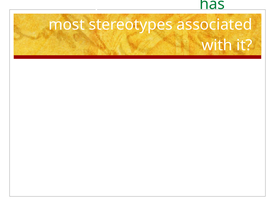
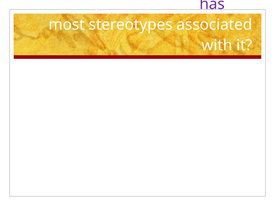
has colour: green -> purple
